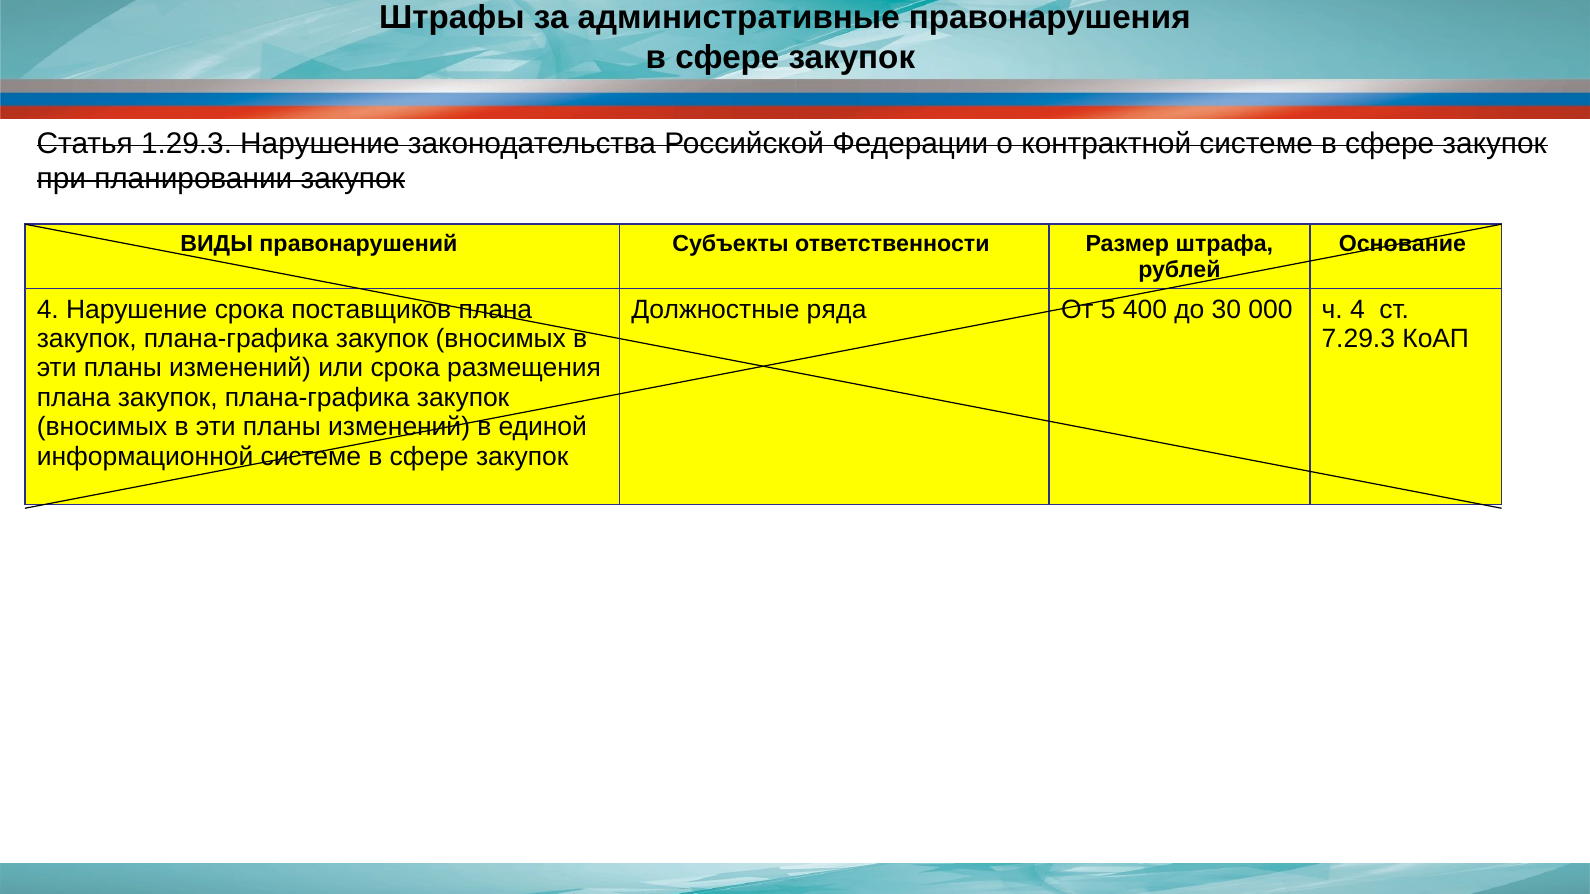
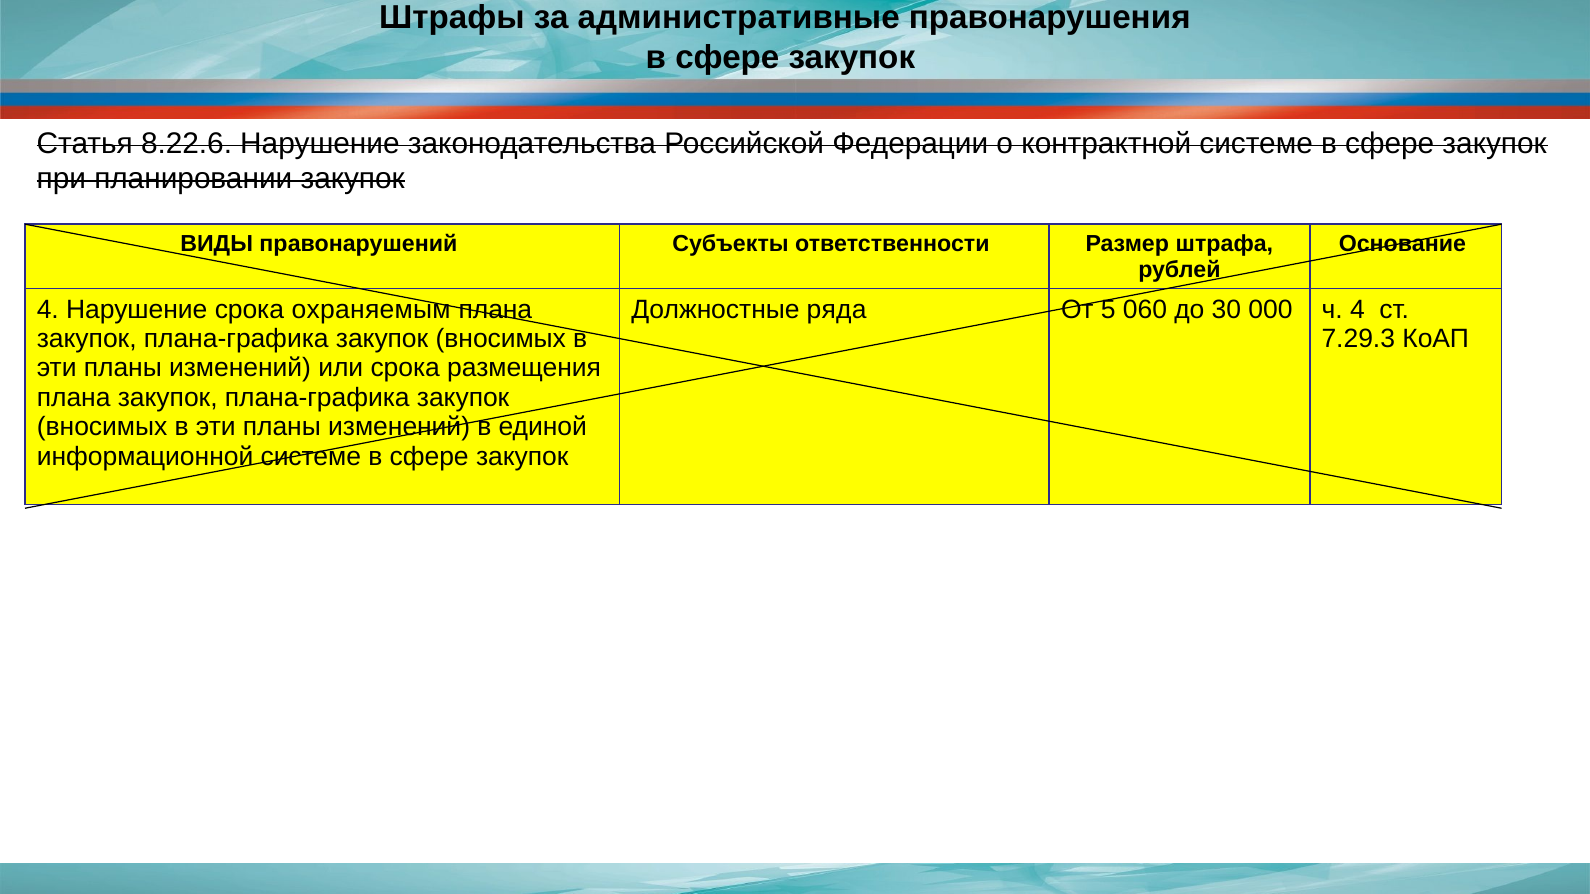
1.29.3: 1.29.3 -> 8.22.6
поставщиков: поставщиков -> охраняемым
400: 400 -> 060
